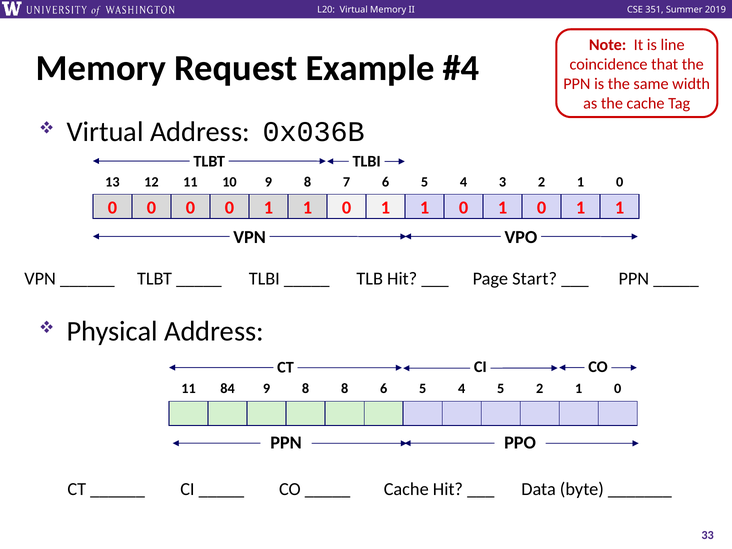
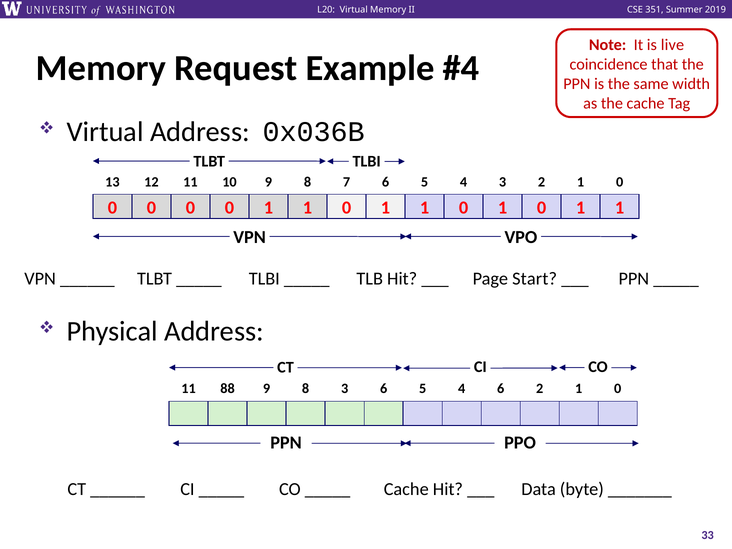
line: line -> live
84: 84 -> 88
8 8: 8 -> 3
4 5: 5 -> 6
